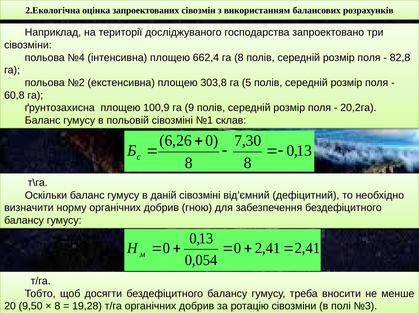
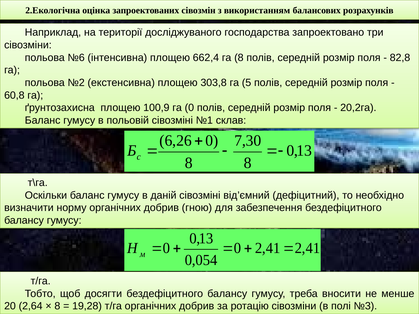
№4: №4 -> №6
га 9: 9 -> 0
9,50: 9,50 -> 2,64
